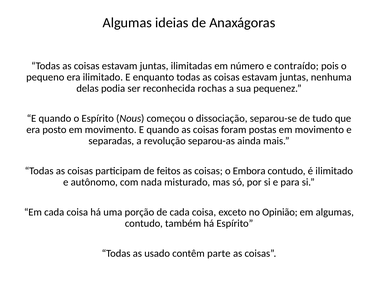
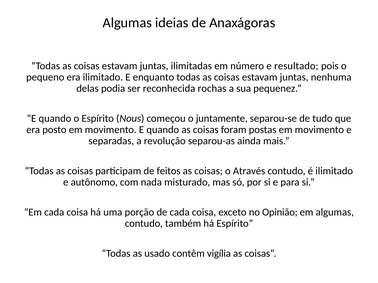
contraído: contraído -> resultado
dissociação: dissociação -> juntamente
Embora: Embora -> Através
parte: parte -> vigília
